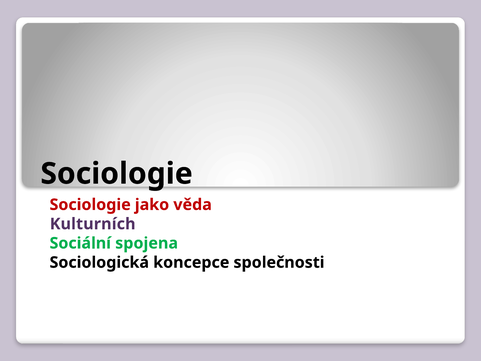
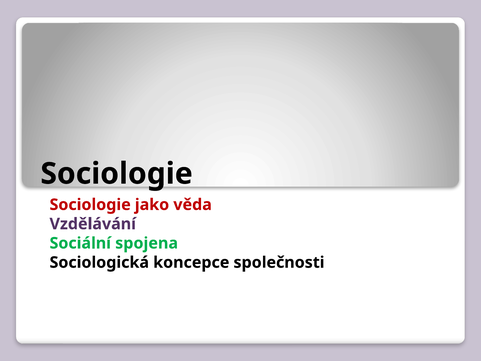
Kulturních: Kulturních -> Vzdělávání
